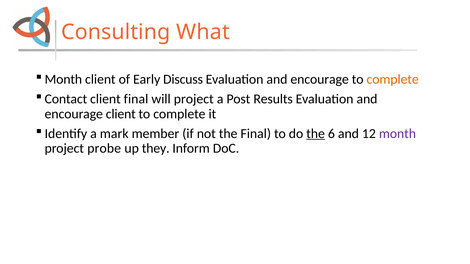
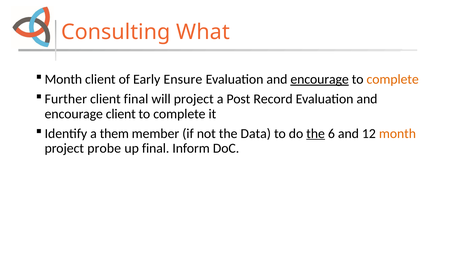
Discuss: Discuss -> Ensure
encourage at (320, 79) underline: none -> present
Contact: Contact -> Further
Results: Results -> Record
mark: mark -> them
the Final: Final -> Data
month at (397, 134) colour: purple -> orange
up they: they -> final
